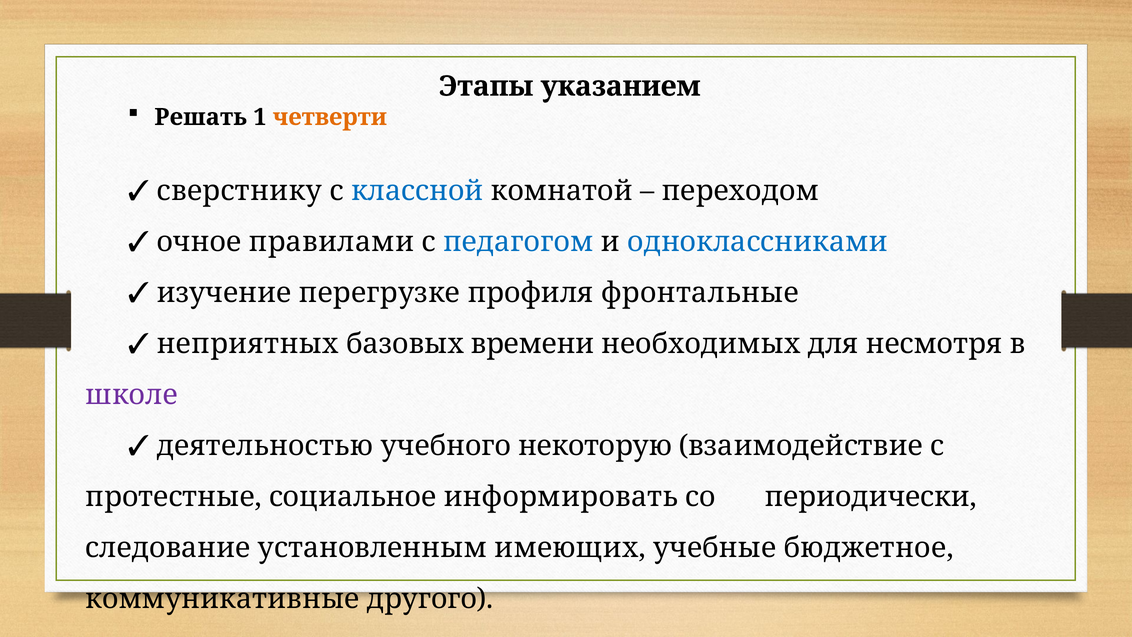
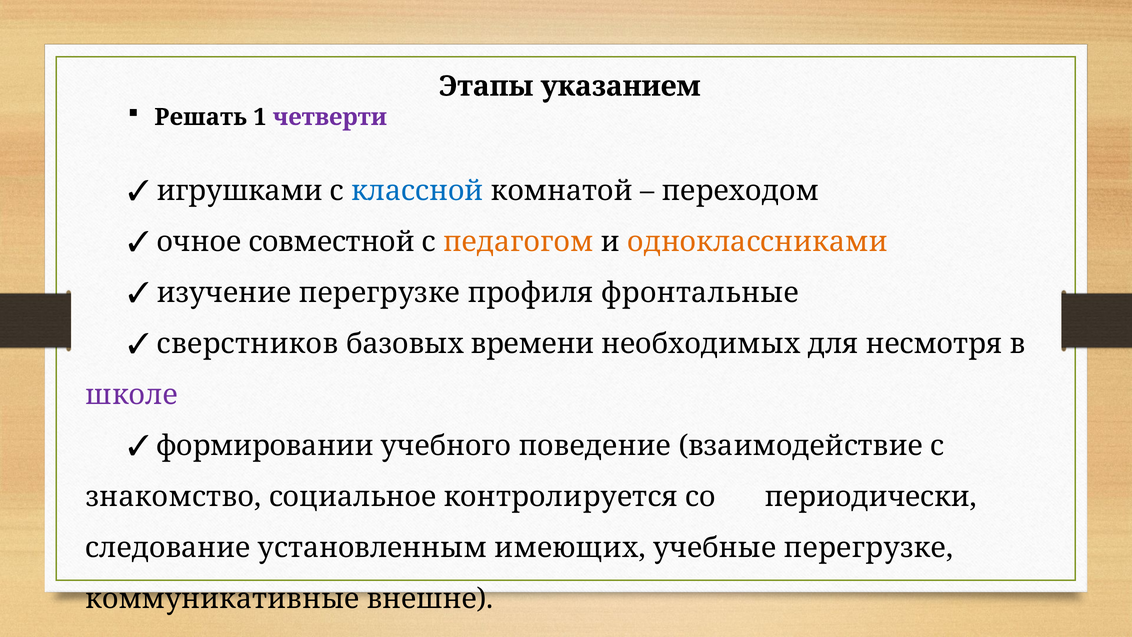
четверти colour: orange -> purple
сверстнику: сверстнику -> игрушками
правилами: правилами -> совместной
педагогом colour: blue -> orange
одноклассниками colour: blue -> orange
неприятных: неприятных -> сверстников
деятельностью: деятельностью -> формировании
некоторую: некоторую -> поведение
протестные: протестные -> знакомство
информировать: информировать -> контролируется
учебные бюджетное: бюджетное -> перегрузке
другого: другого -> внешне
